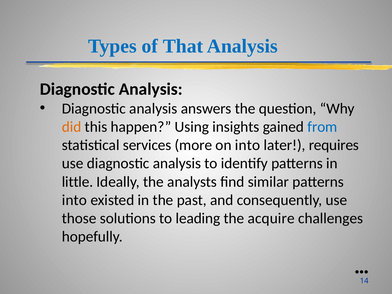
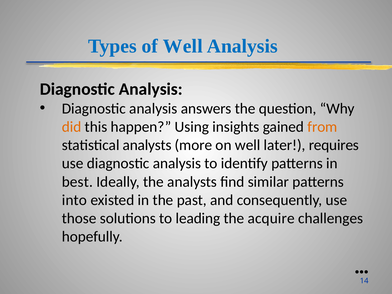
of That: That -> Well
from colour: blue -> orange
statistical services: services -> analysts
on into: into -> well
little: little -> best
